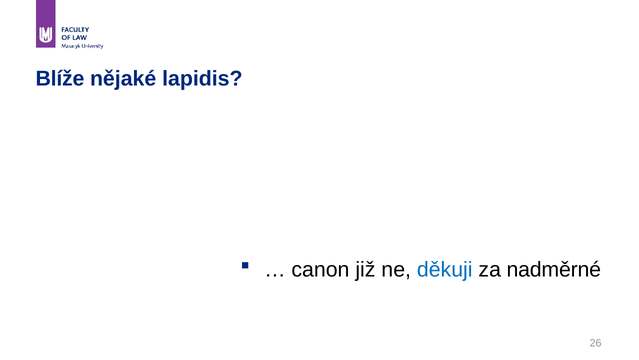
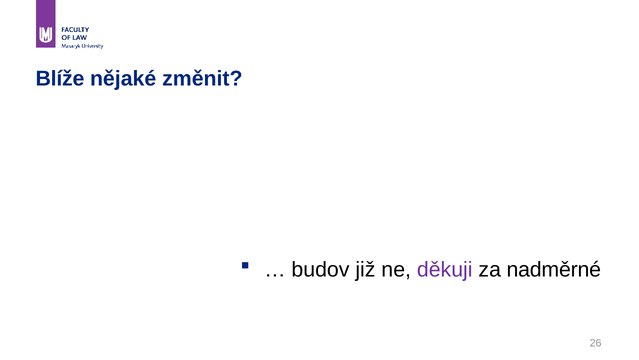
lapidis: lapidis -> změnit
canon: canon -> budov
děkuji colour: blue -> purple
